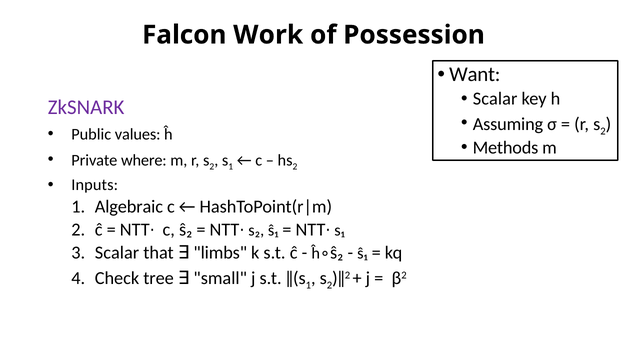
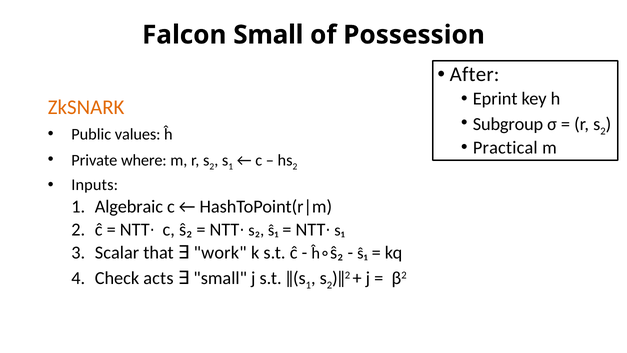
Falcon Work: Work -> Small
Want: Want -> After
Scalar at (495, 99): Scalar -> Eprint
ZkSNARK colour: purple -> orange
Assuming: Assuming -> Subgroup
Methods: Methods -> Practical
limbs: limbs -> work
tree: tree -> acts
